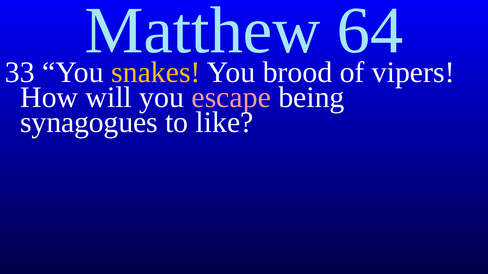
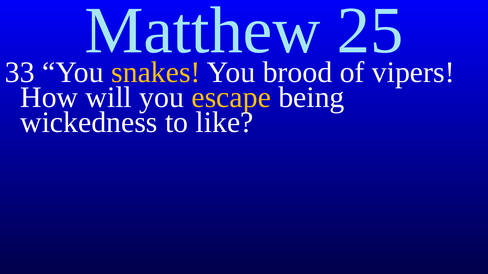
64: 64 -> 25
escape colour: pink -> yellow
synagogues: synagogues -> wickedness
